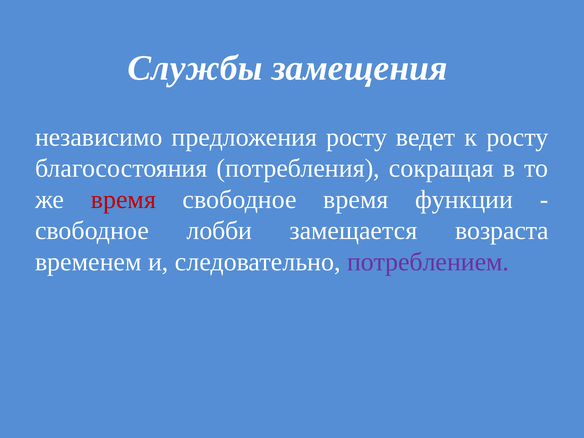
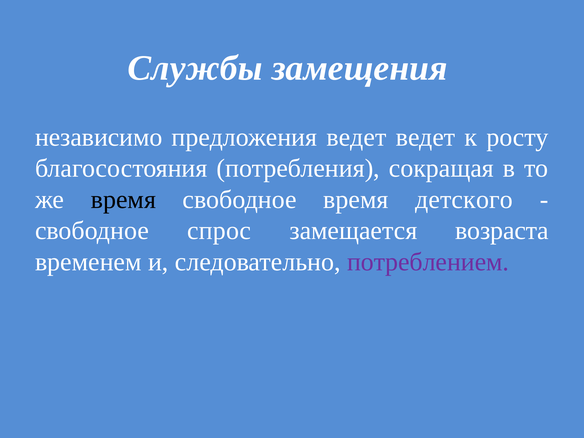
предложения росту: росту -> ведет
время at (123, 199) colour: red -> black
функции: функции -> детского
лобби: лобби -> спрос
